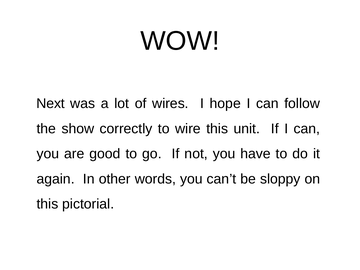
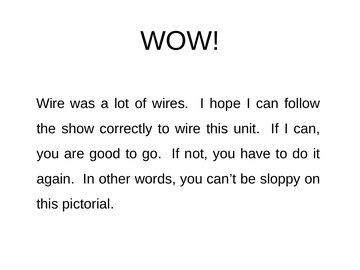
Next at (51, 104): Next -> Wire
